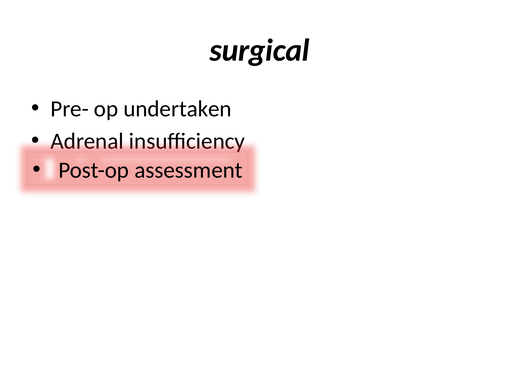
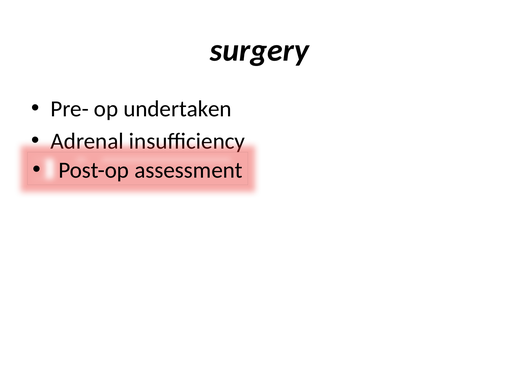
surgical: surgical -> surgery
